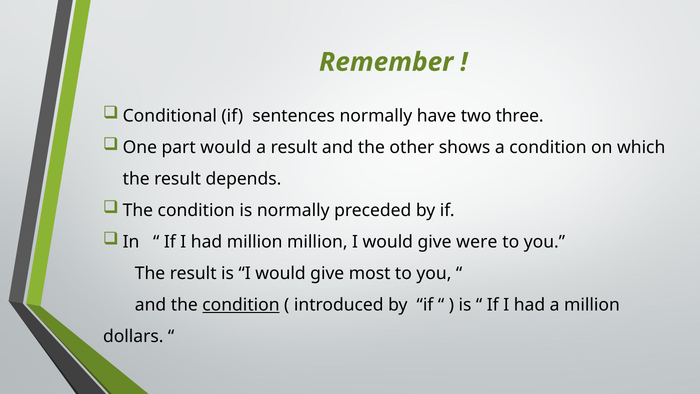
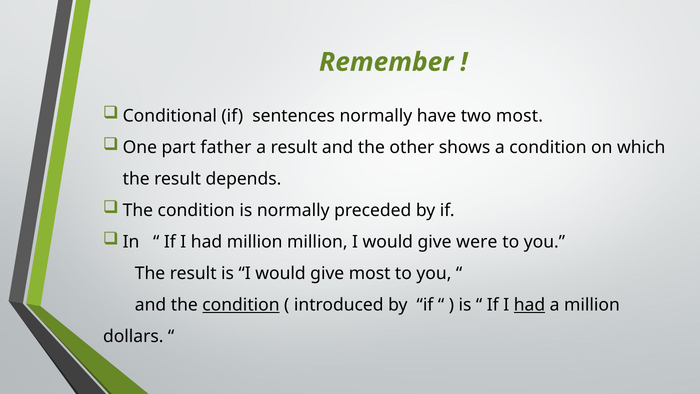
two three: three -> most
part would: would -> father
had at (529, 305) underline: none -> present
